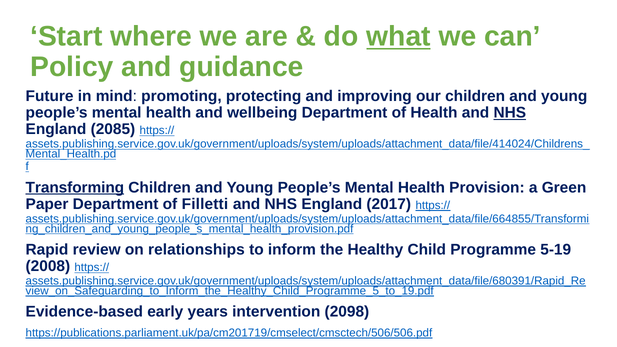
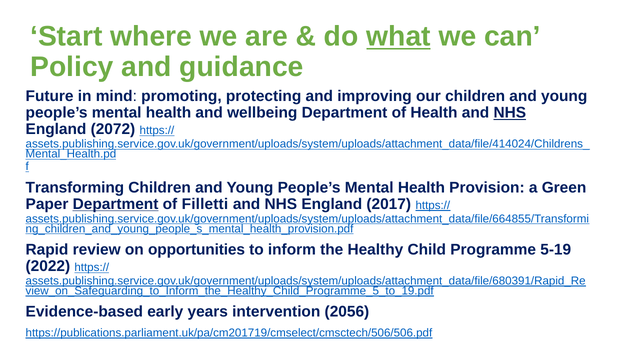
2085: 2085 -> 2072
Transforming underline: present -> none
Department at (116, 204) underline: none -> present
relationships: relationships -> opportunities
2008: 2008 -> 2022
2098: 2098 -> 2056
